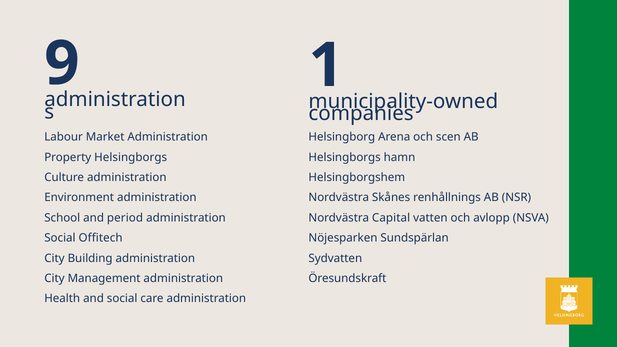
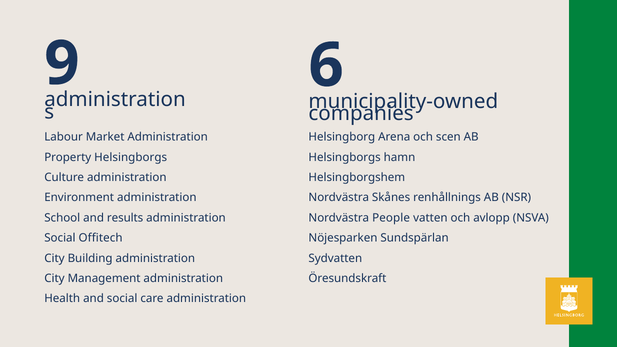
1: 1 -> 6
period: period -> results
Capital: Capital -> People
